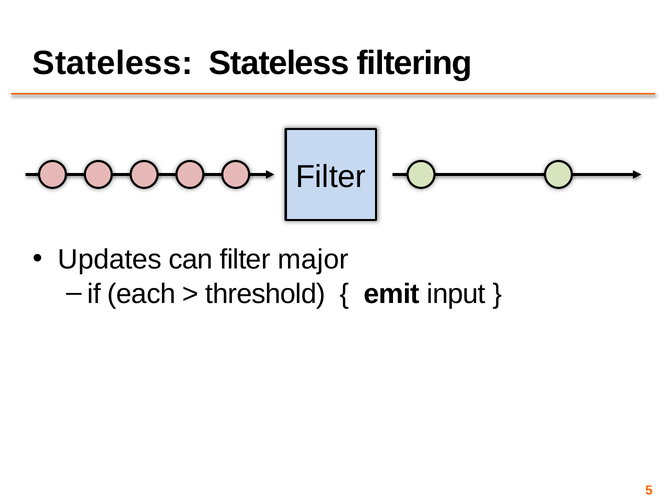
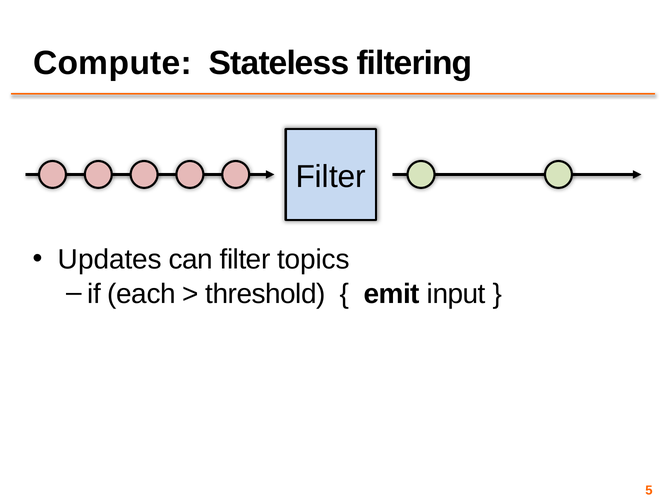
Stateless at (113, 63): Stateless -> Compute
major: major -> topics
